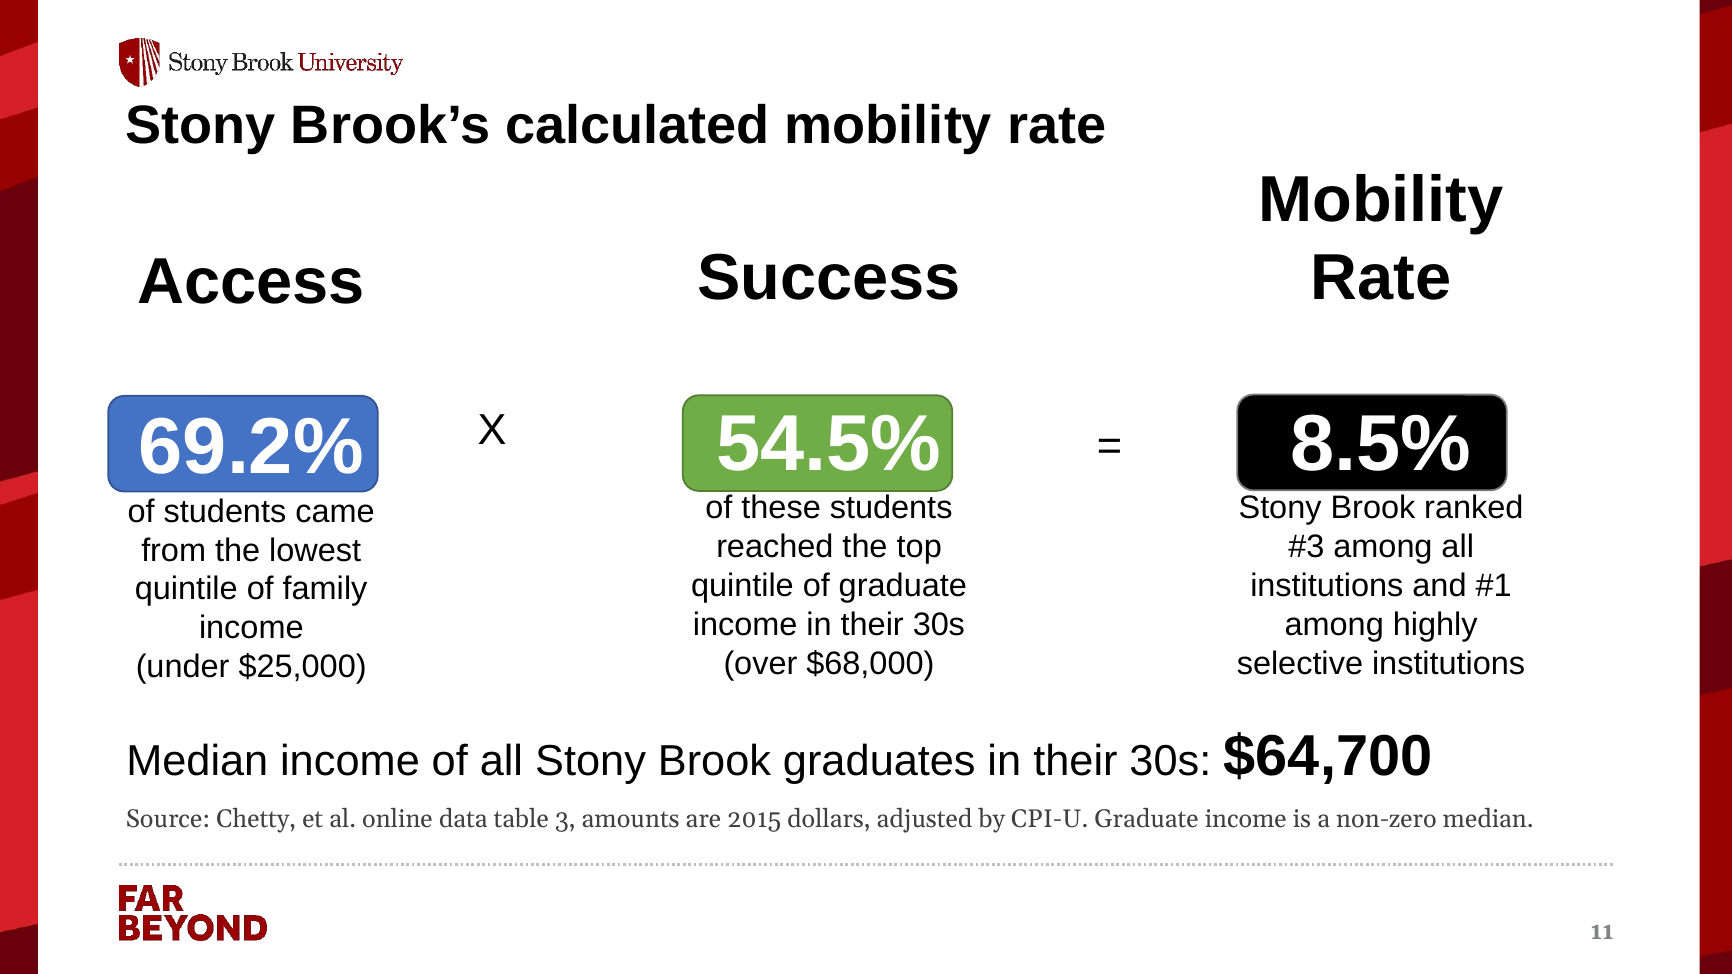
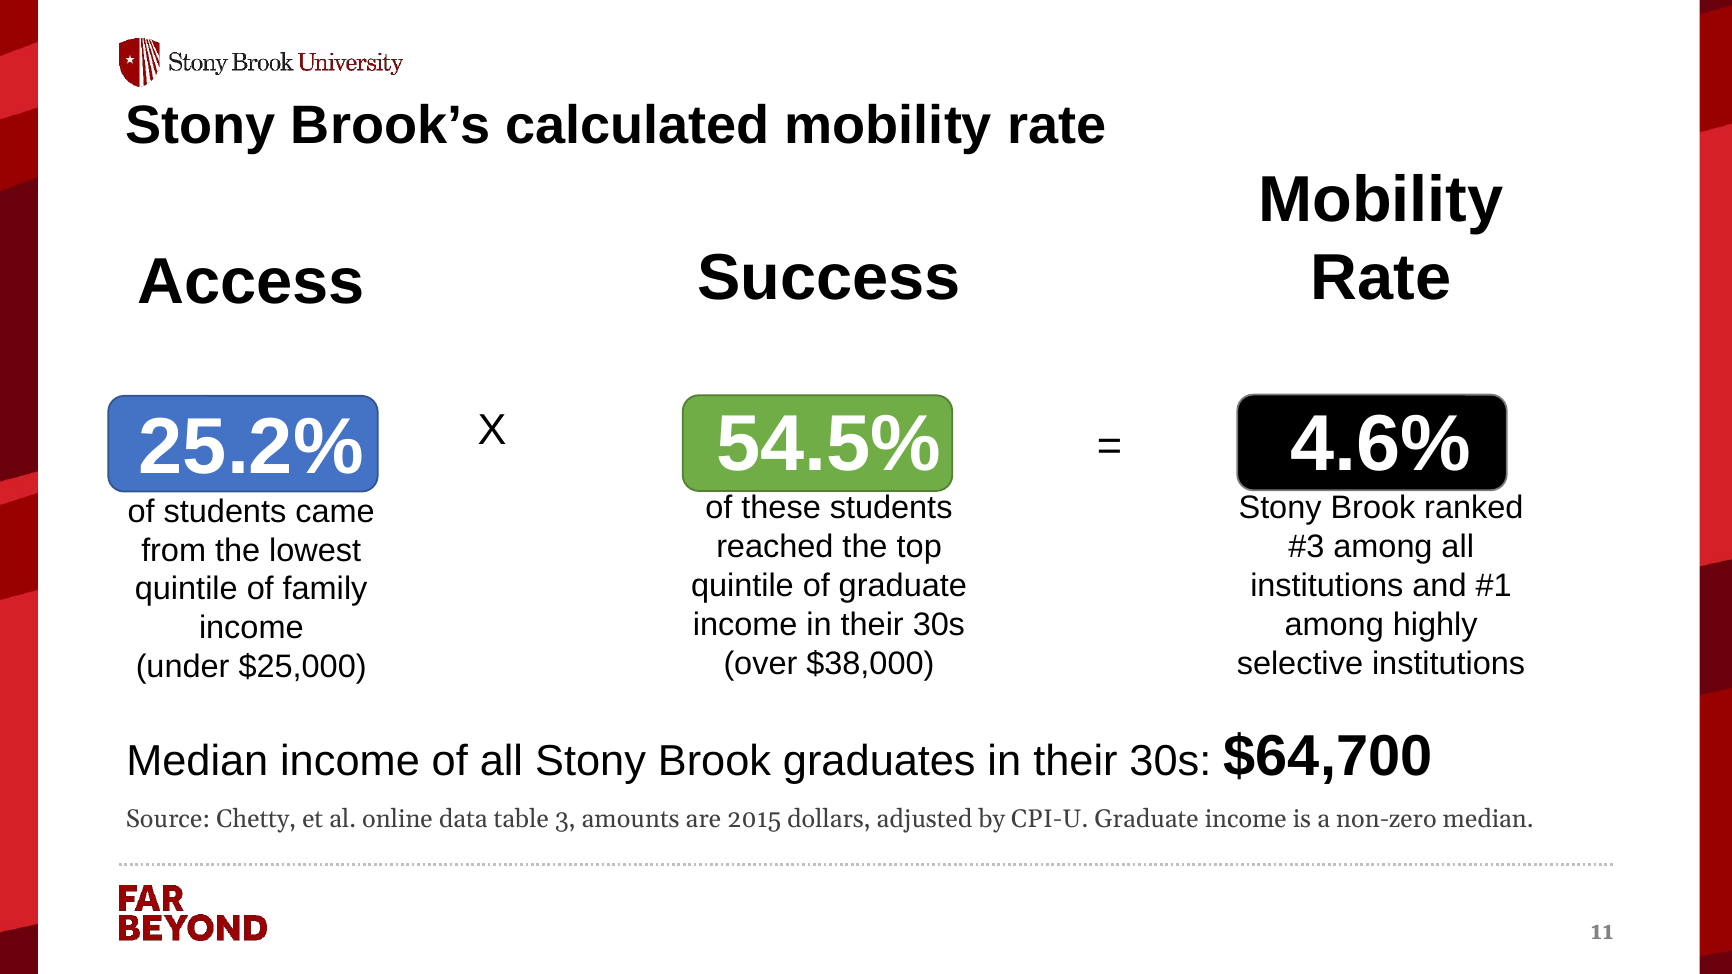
8.5%: 8.5% -> 4.6%
69.2%: 69.2% -> 25.2%
$68,000: $68,000 -> $38,000
